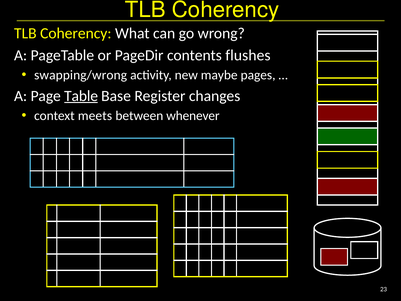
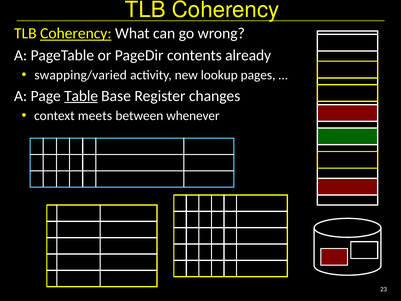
Coherency at (76, 33) underline: none -> present
flushes: flushes -> already
swapping/wrong: swapping/wrong -> swapping/varied
maybe: maybe -> lookup
